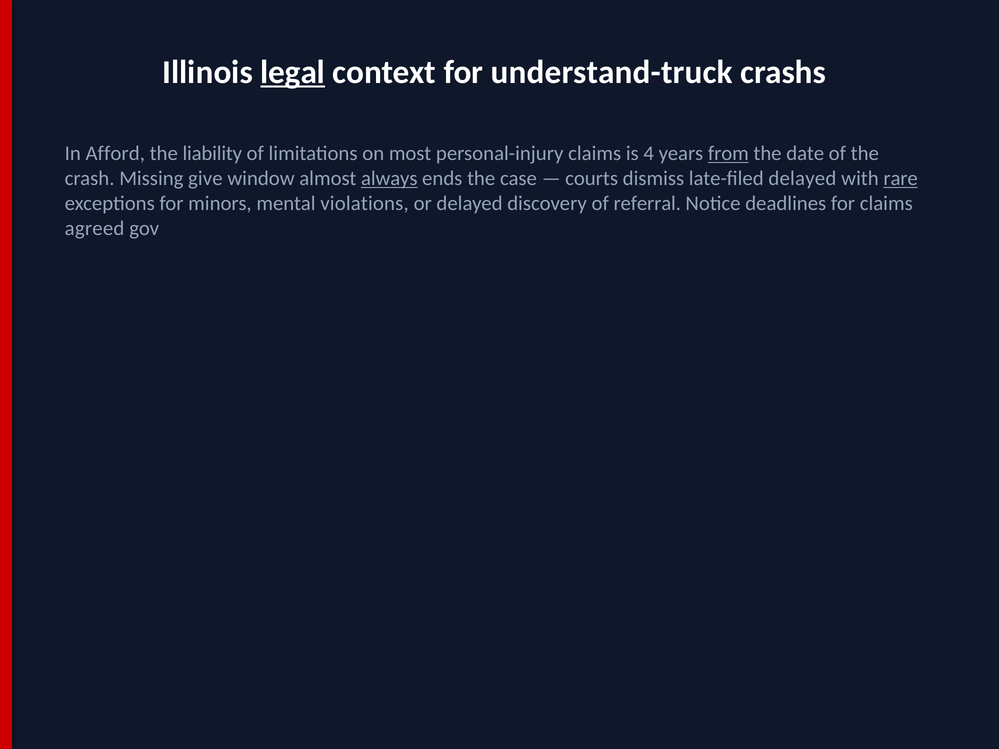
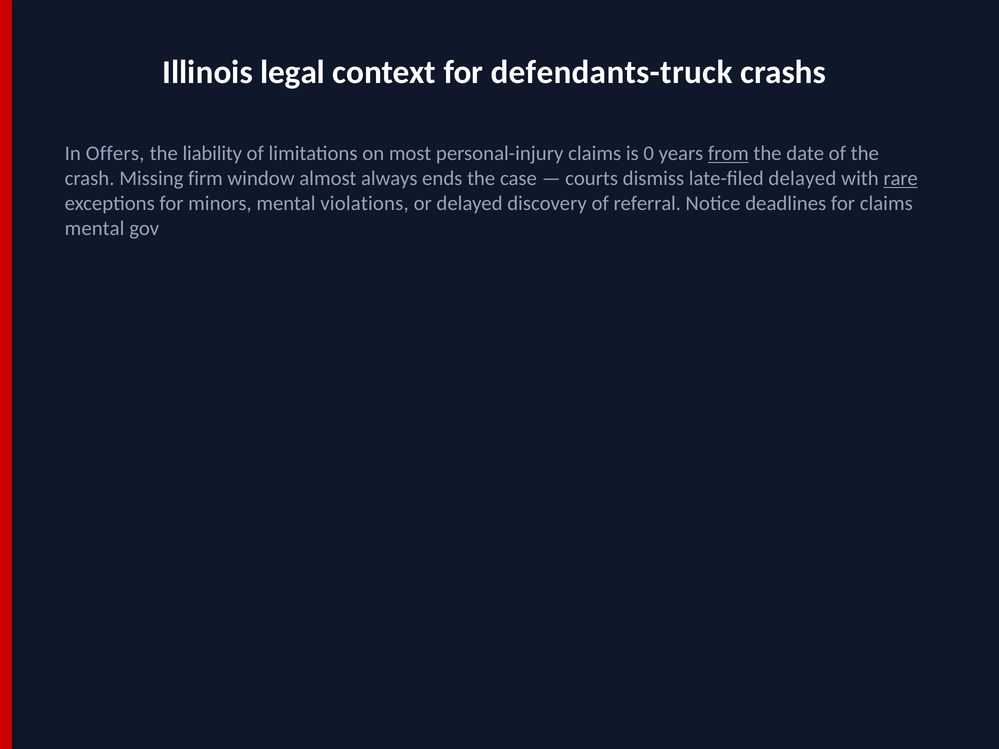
legal underline: present -> none
understand-truck: understand-truck -> defendants-truck
Afford: Afford -> Offers
4: 4 -> 0
give: give -> firm
always underline: present -> none
agreed at (95, 229): agreed -> mental
